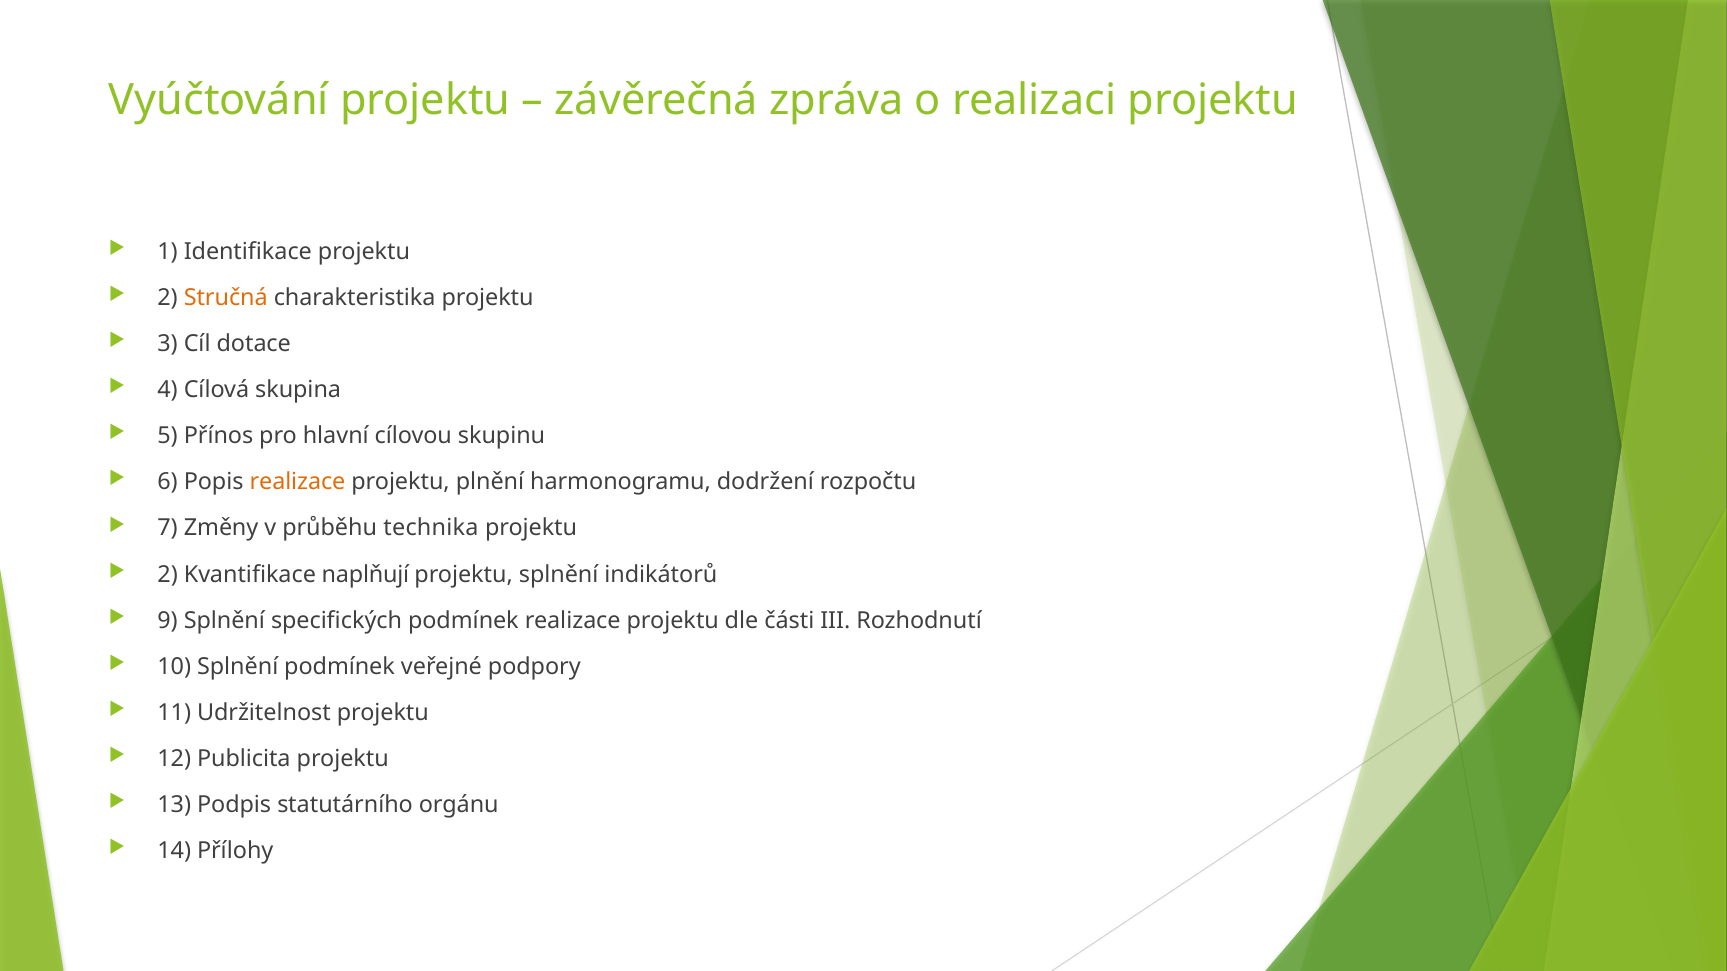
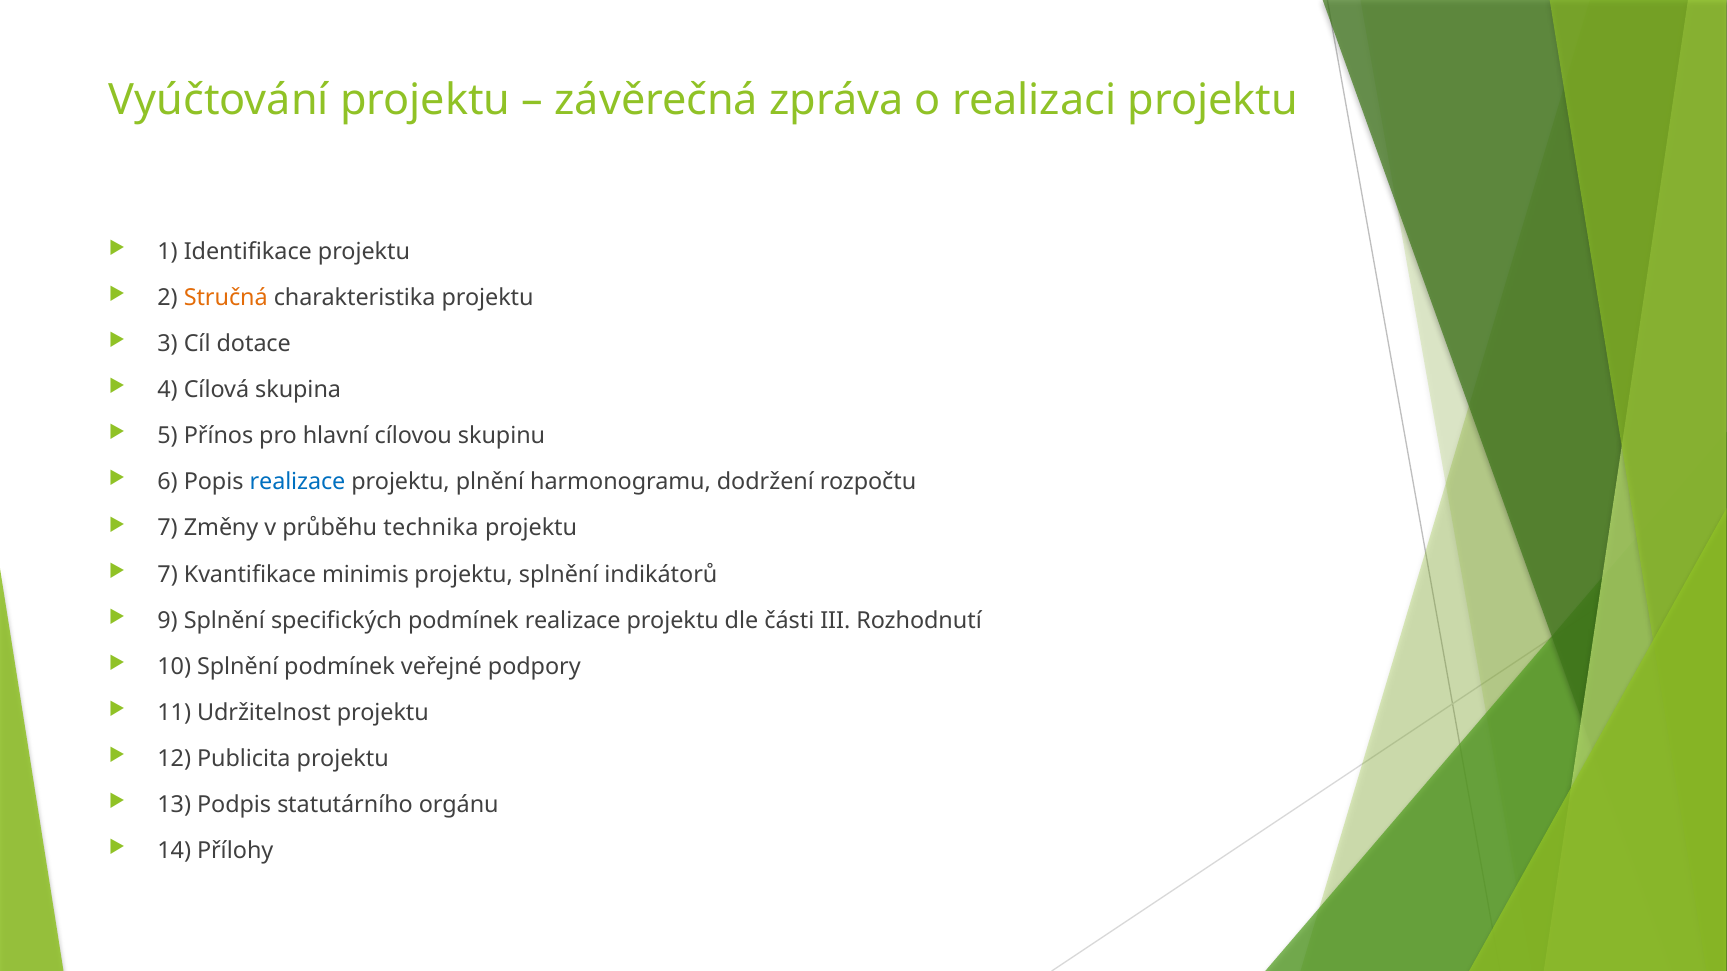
realizace at (298, 482) colour: orange -> blue
2 at (168, 575): 2 -> 7
naplňují: naplňují -> minimis
